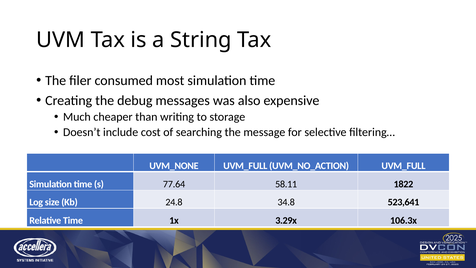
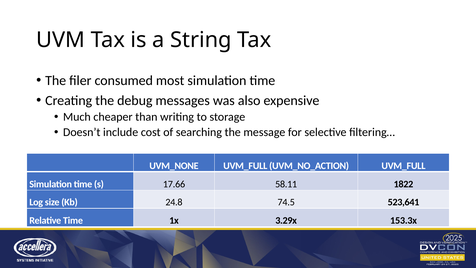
77.64: 77.64 -> 17.66
34.8: 34.8 -> 74.5
106.3x: 106.3x -> 153.3x
